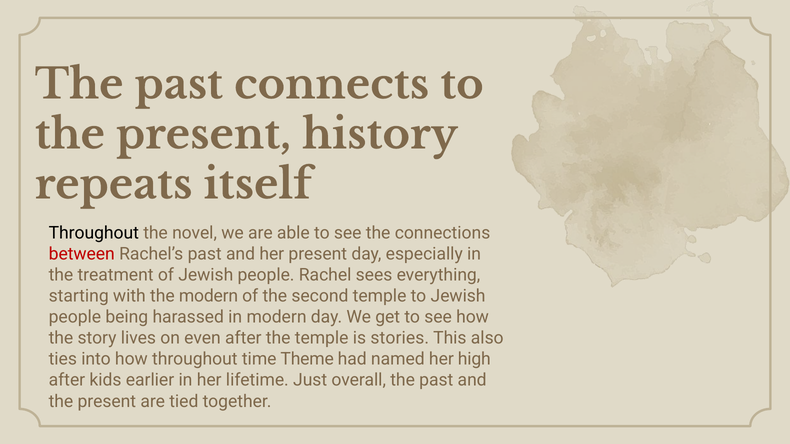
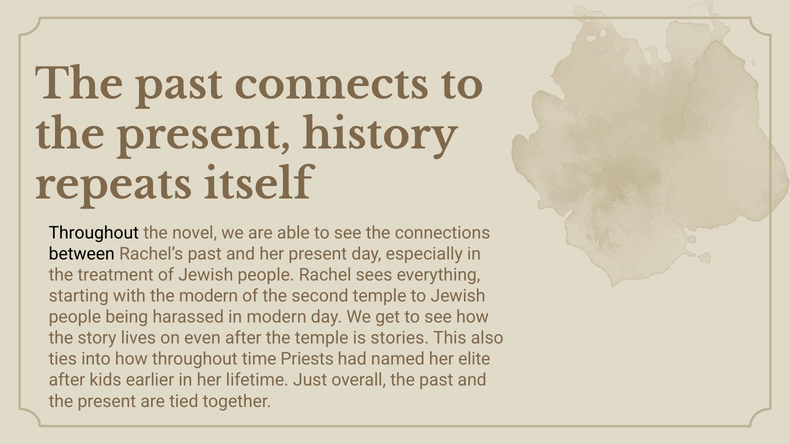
between colour: red -> black
Theme: Theme -> Priests
high: high -> elite
